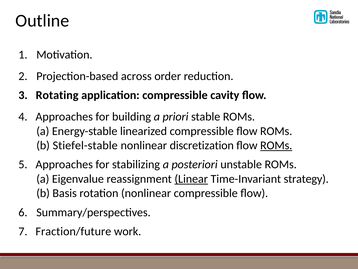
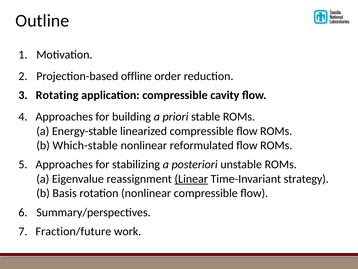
across: across -> offline
Stiefel-stable: Stiefel-stable -> Which-stable
discretization: discretization -> reformulated
ROMs at (276, 145) underline: present -> none
